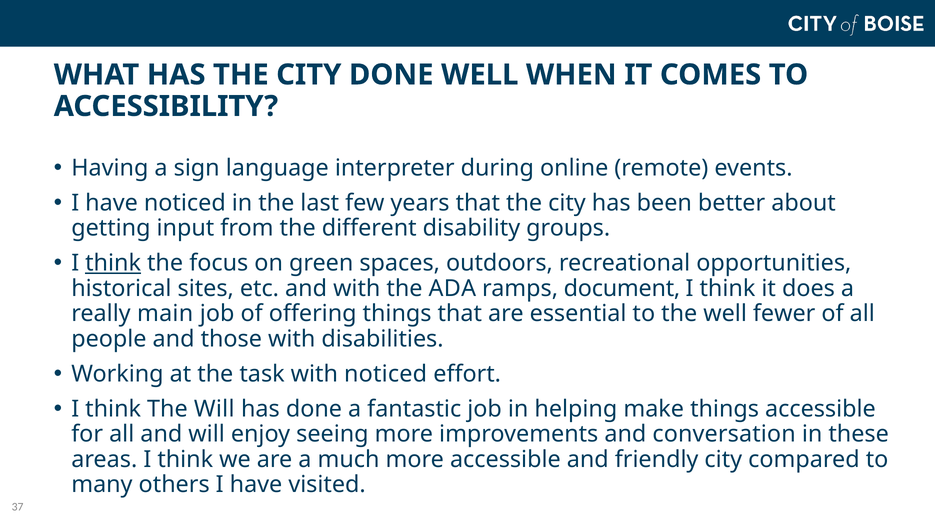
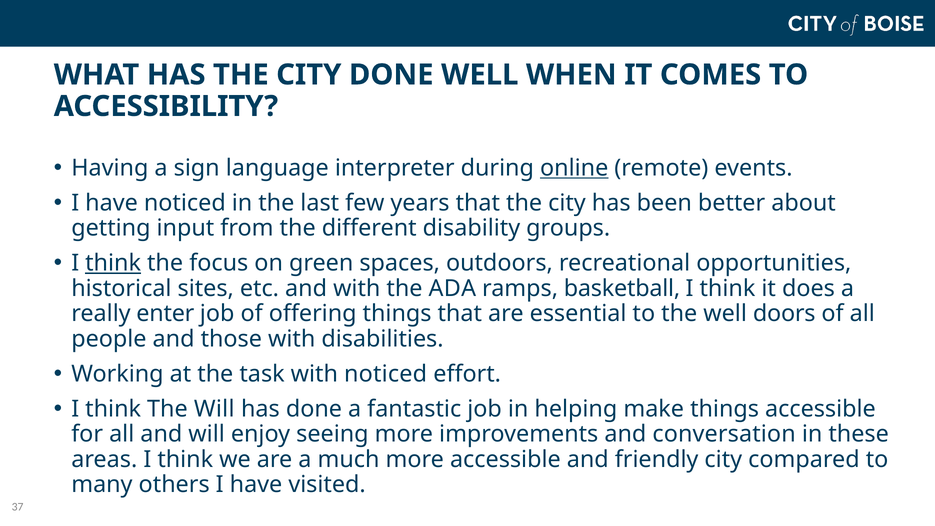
online underline: none -> present
document: document -> basketball
main: main -> enter
fewer: fewer -> doors
